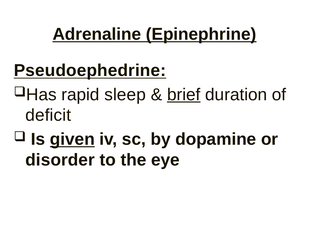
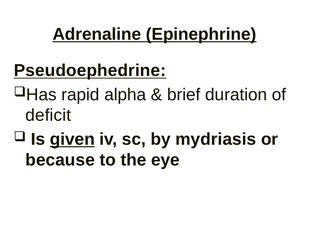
sleep: sleep -> alpha
brief underline: present -> none
dopamine: dopamine -> mydriasis
disorder: disorder -> because
